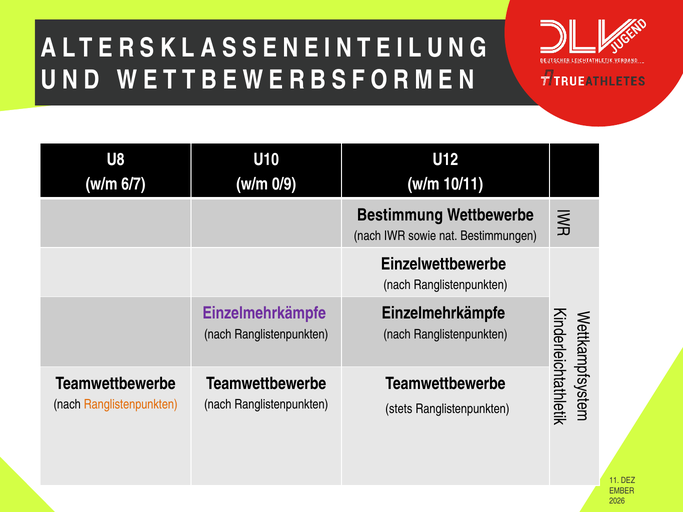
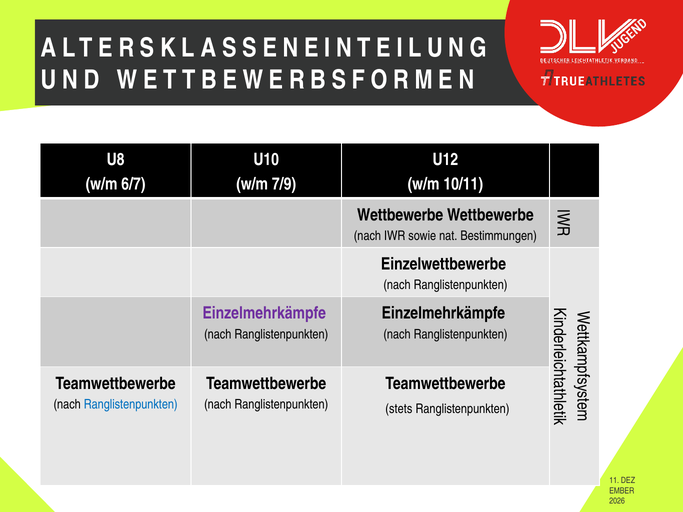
0/9: 0/9 -> 7/9
Bestimmung at (400, 215): Bestimmung -> Wettbewerbe
Ranglistenpunkten at (131, 405) colour: orange -> blue
